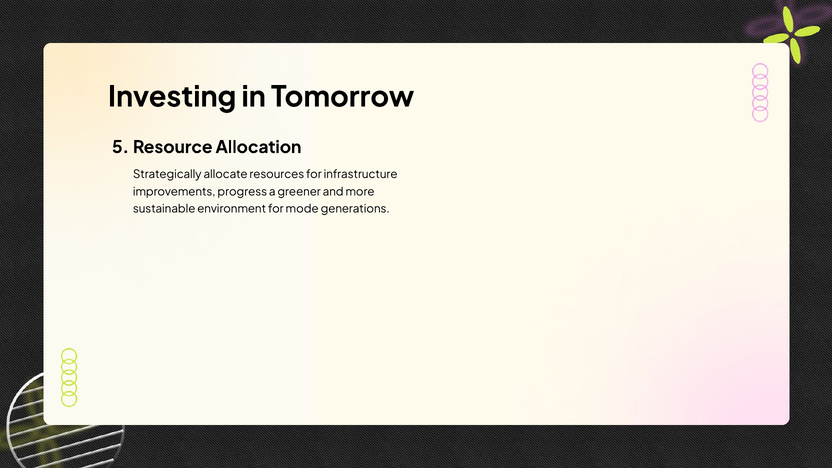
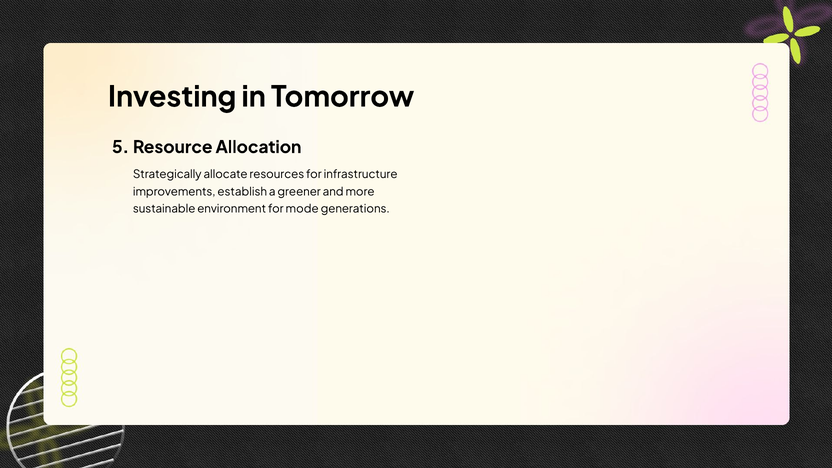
progress: progress -> establish
